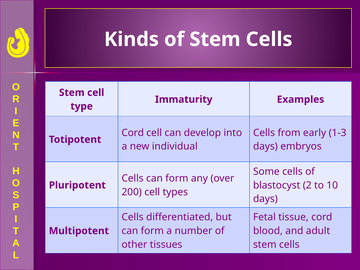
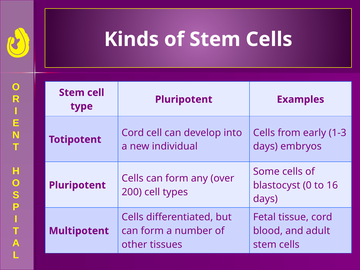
Immaturity at (184, 99): Immaturity -> Pluripotent
2: 2 -> 0
10: 10 -> 16
